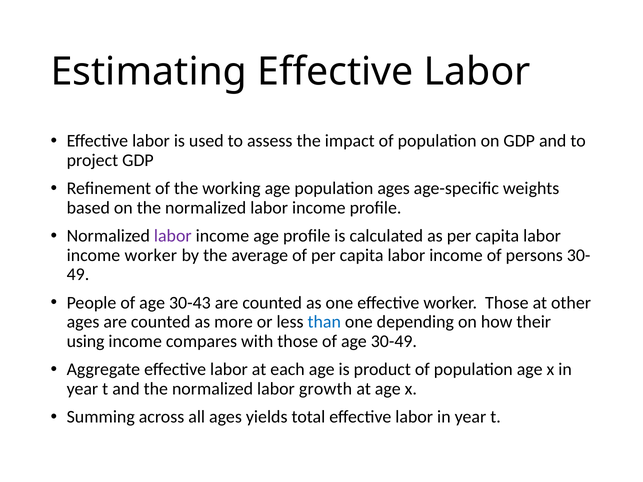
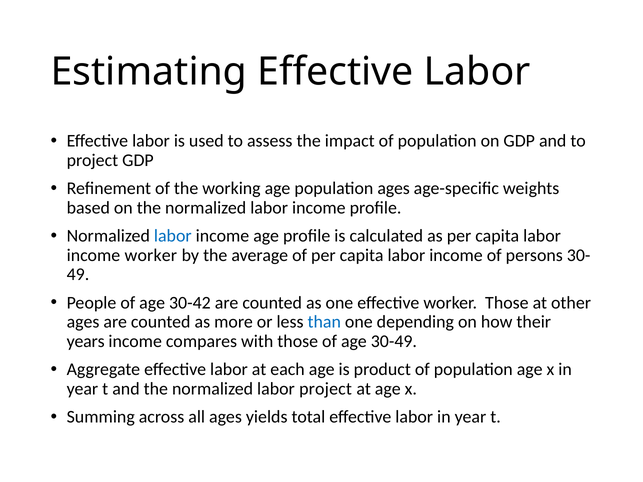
labor at (173, 236) colour: purple -> blue
30-43: 30-43 -> 30-42
using: using -> years
labor growth: growth -> project
